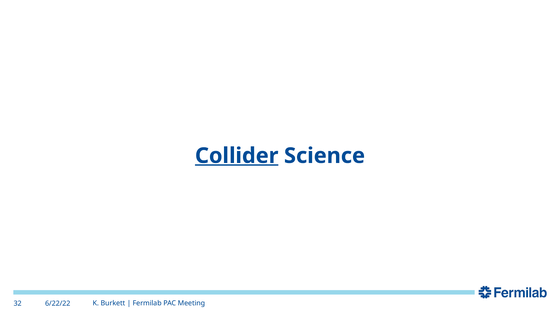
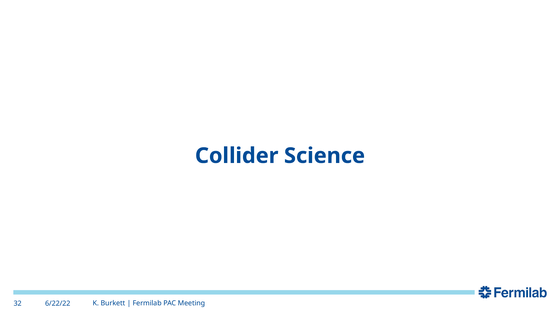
Collider underline: present -> none
